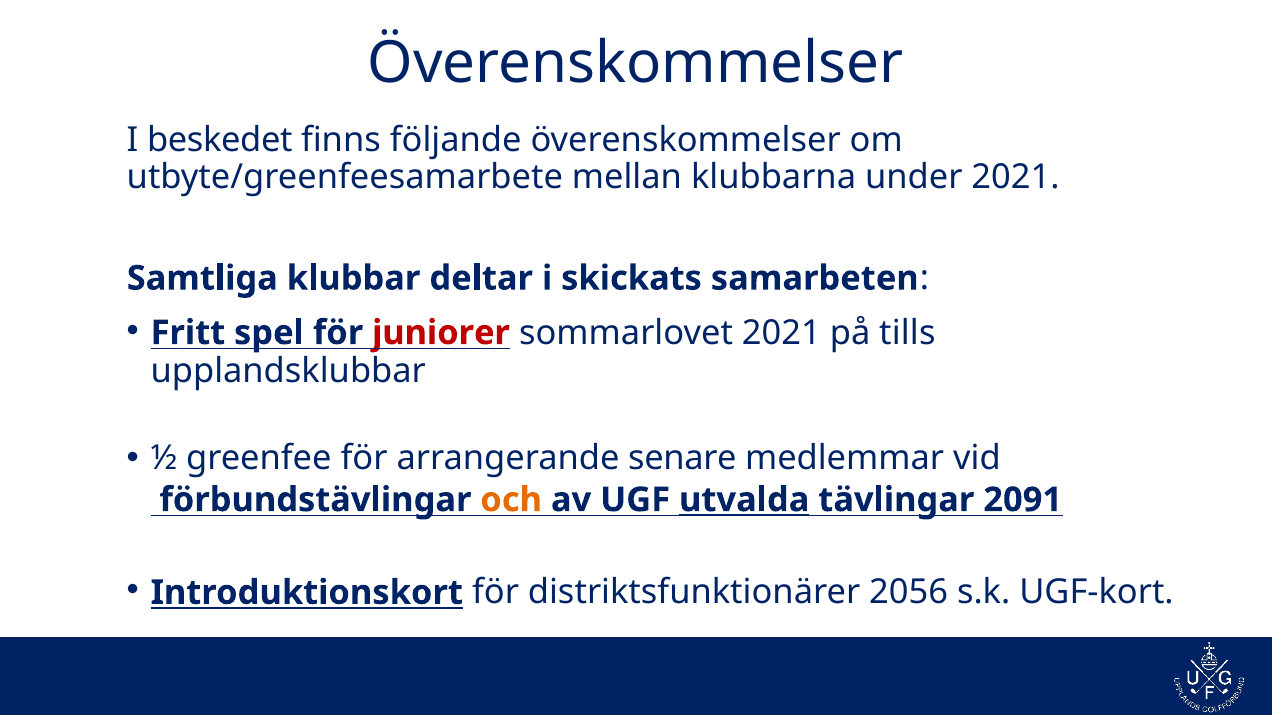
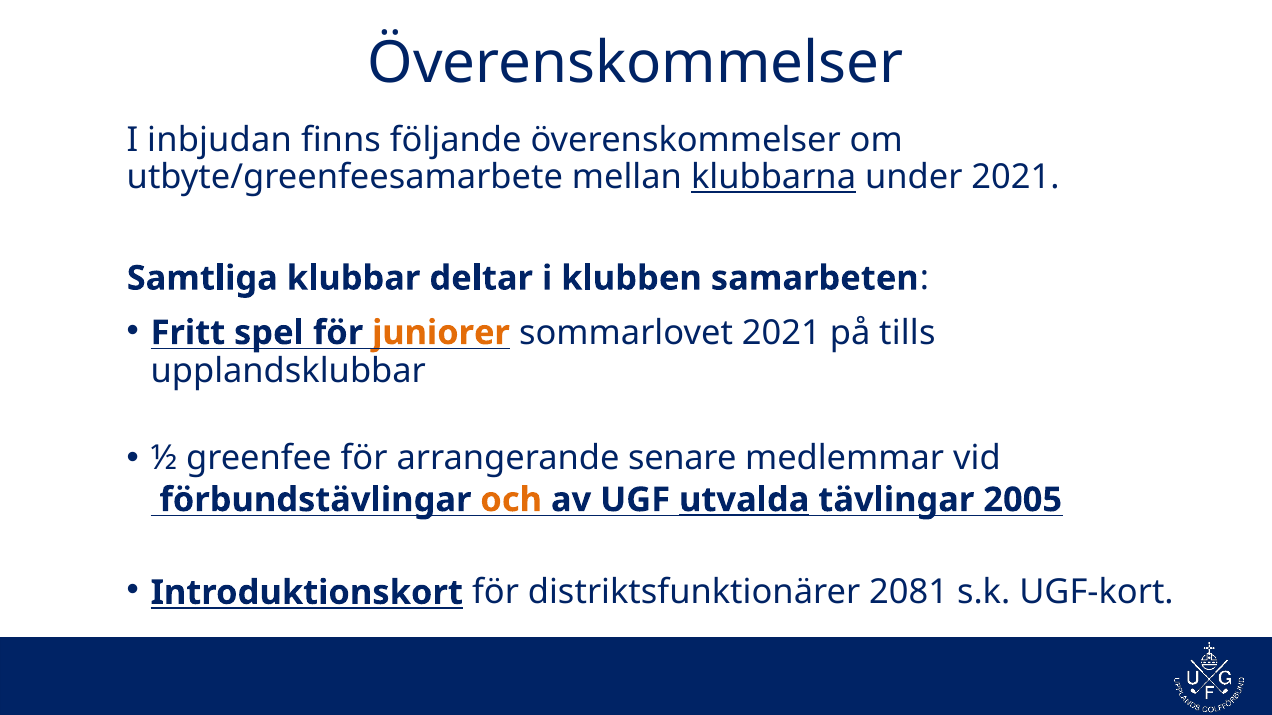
beskedet: beskedet -> inbjudan
klubbarna underline: none -> present
skickats: skickats -> klubben
juniorer colour: red -> orange
2091: 2091 -> 2005
2056: 2056 -> 2081
